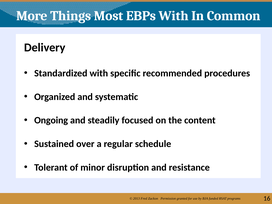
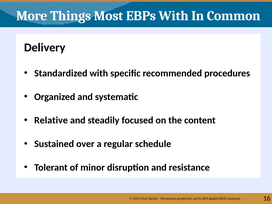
Ongoing: Ongoing -> Relative
